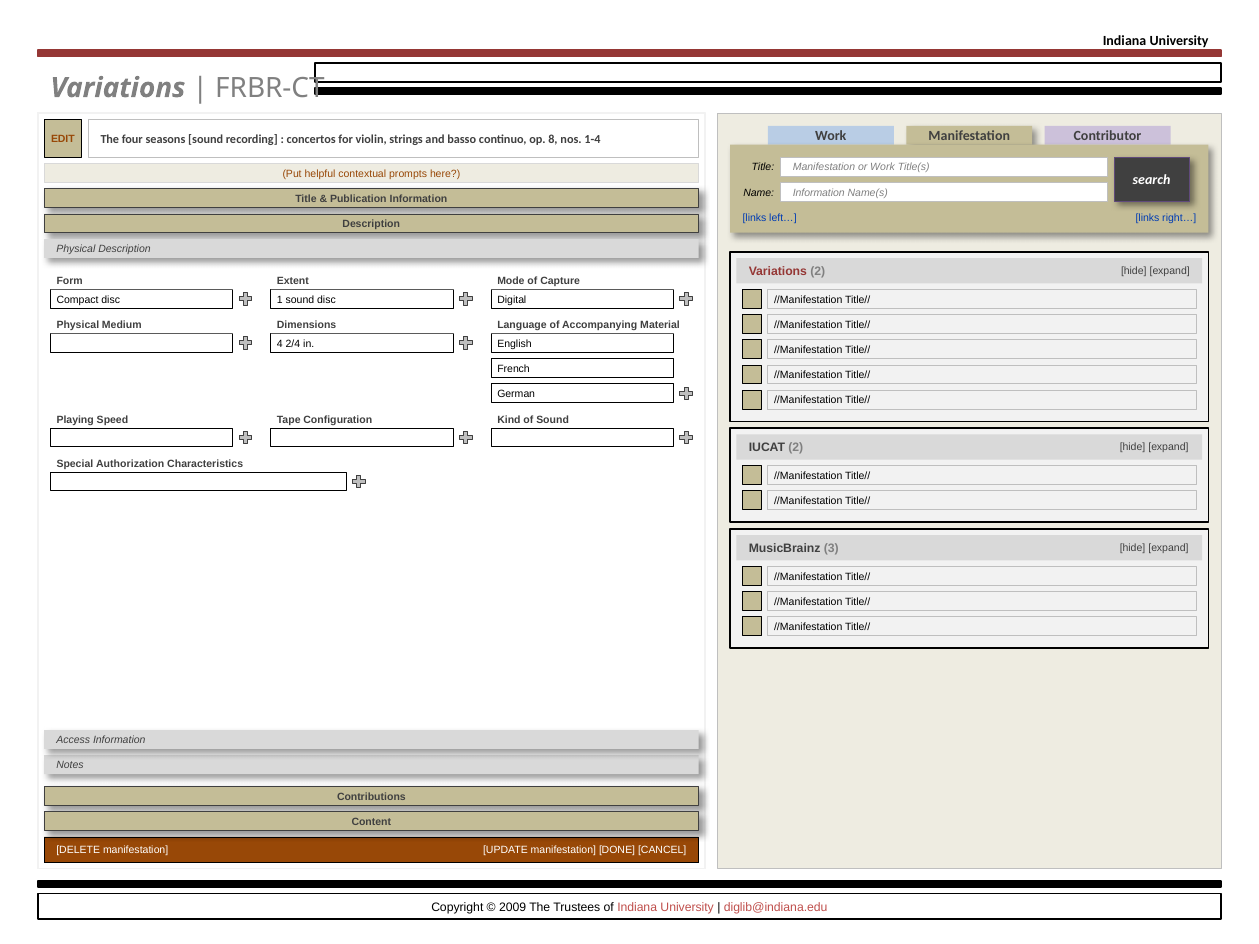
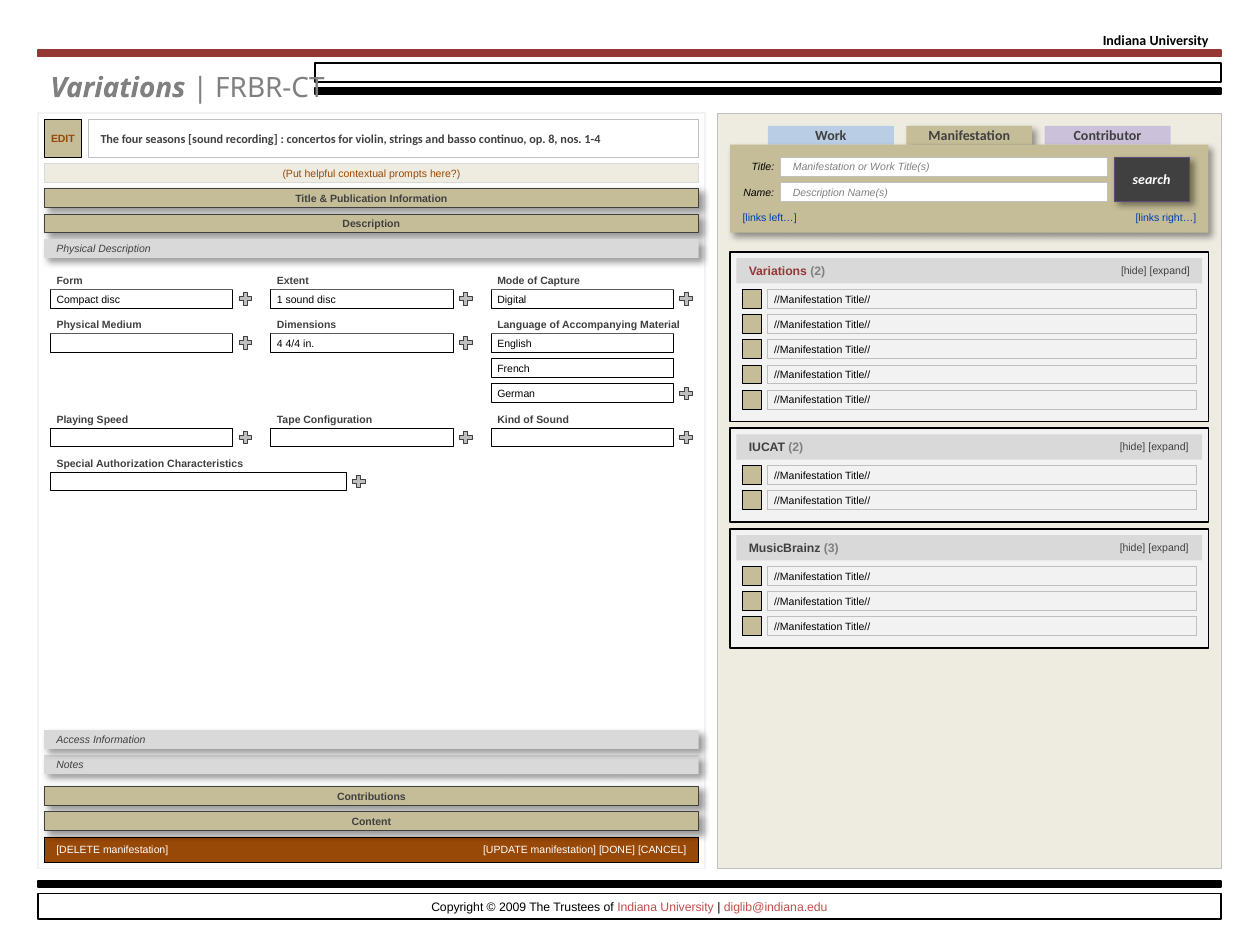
Name Information: Information -> Description
2/4: 2/4 -> 4/4
